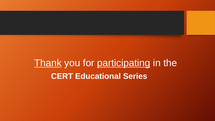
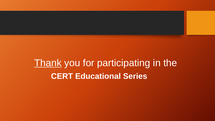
participating underline: present -> none
